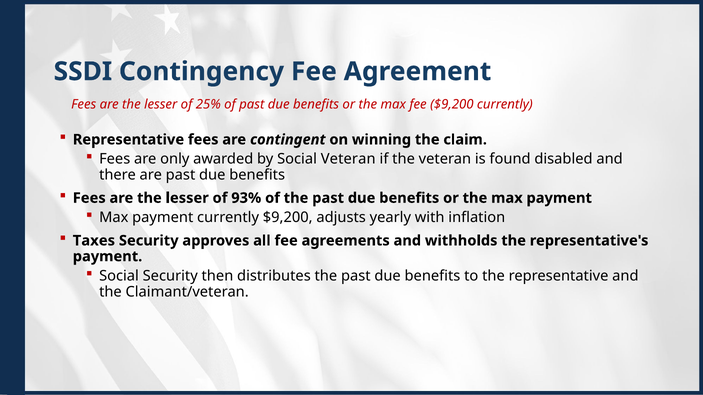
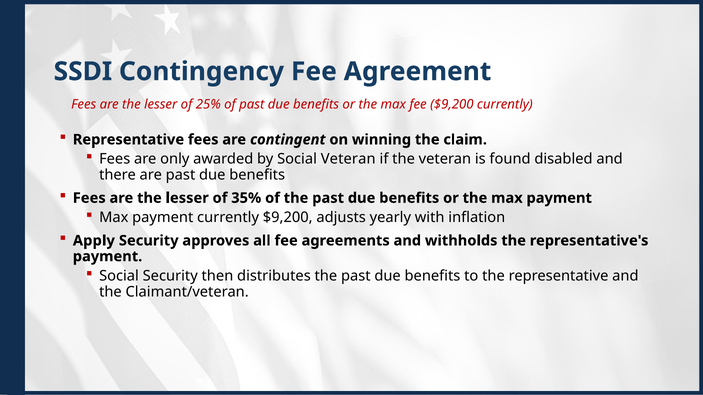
93%: 93% -> 35%
Taxes: Taxes -> Apply
